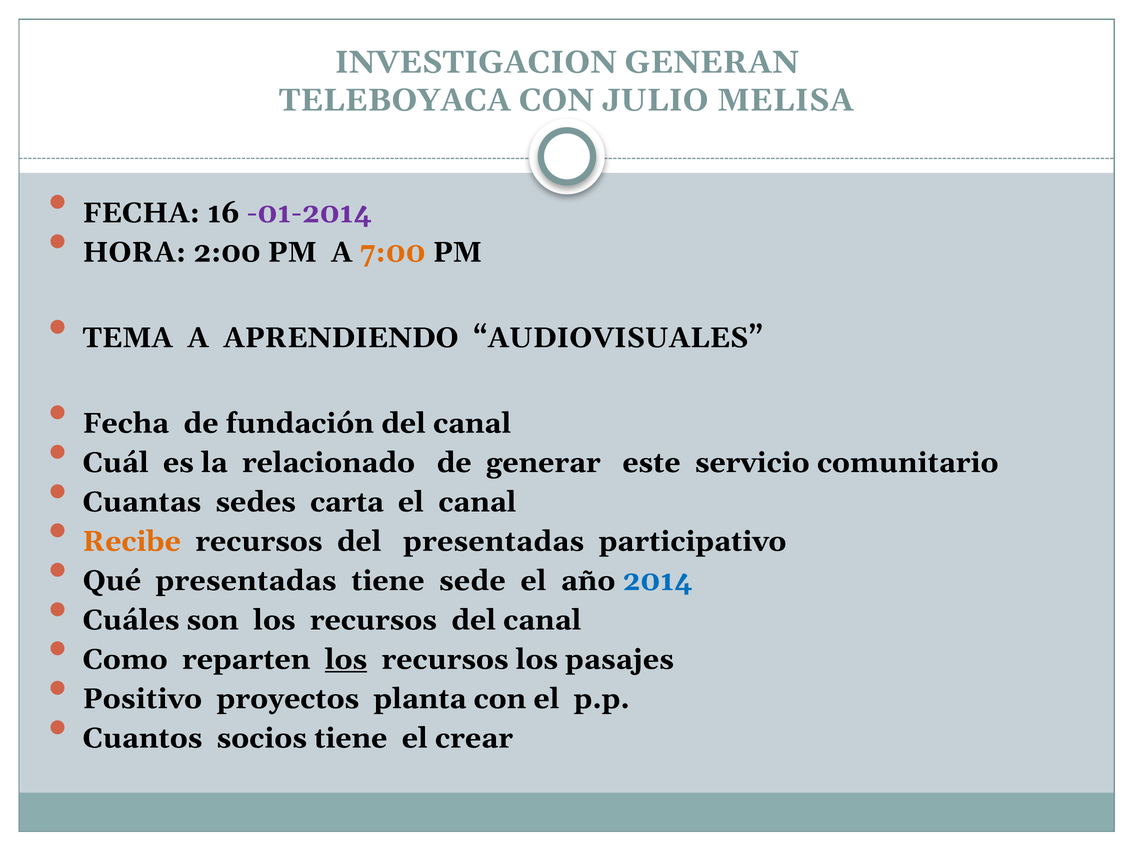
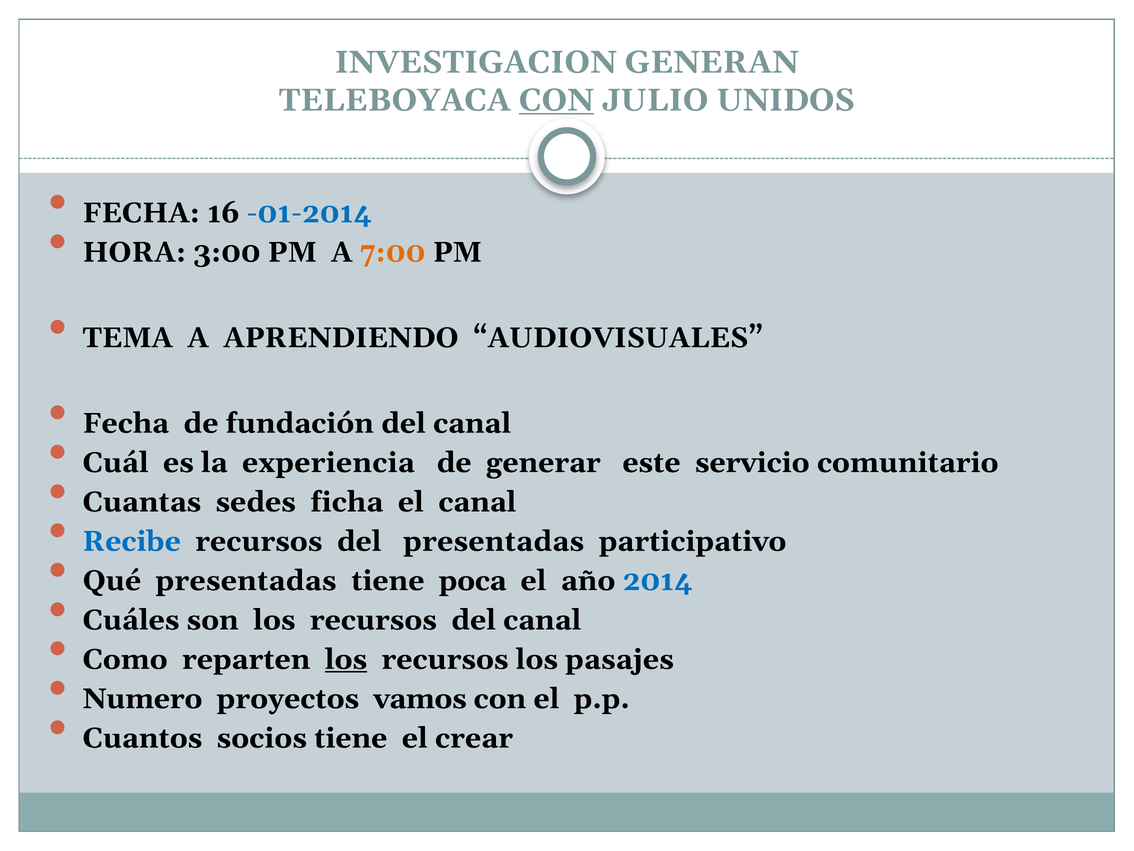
CON at (556, 100) underline: none -> present
MELISA: MELISA -> UNIDOS
-01-2014 colour: purple -> blue
2:00: 2:00 -> 3:00
relacionado: relacionado -> experiencia
carta: carta -> ficha
Recibe colour: orange -> blue
sede: sede -> poca
Positivo: Positivo -> Numero
planta: planta -> vamos
